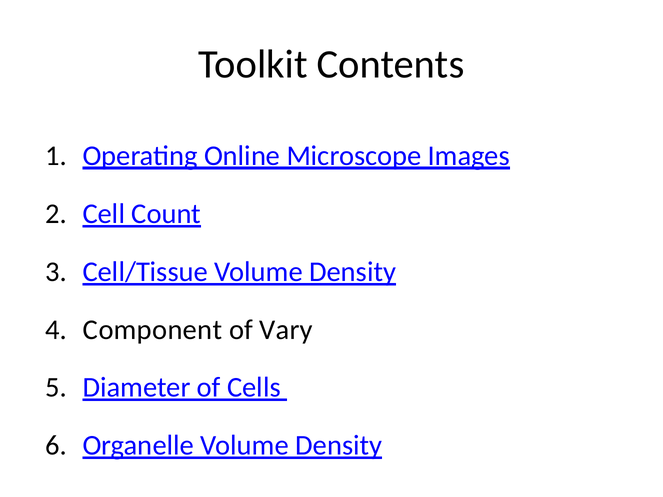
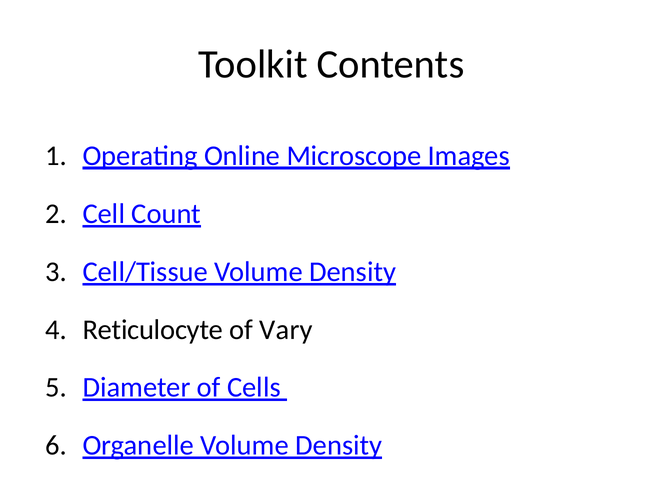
Component: Component -> Reticulocyte
